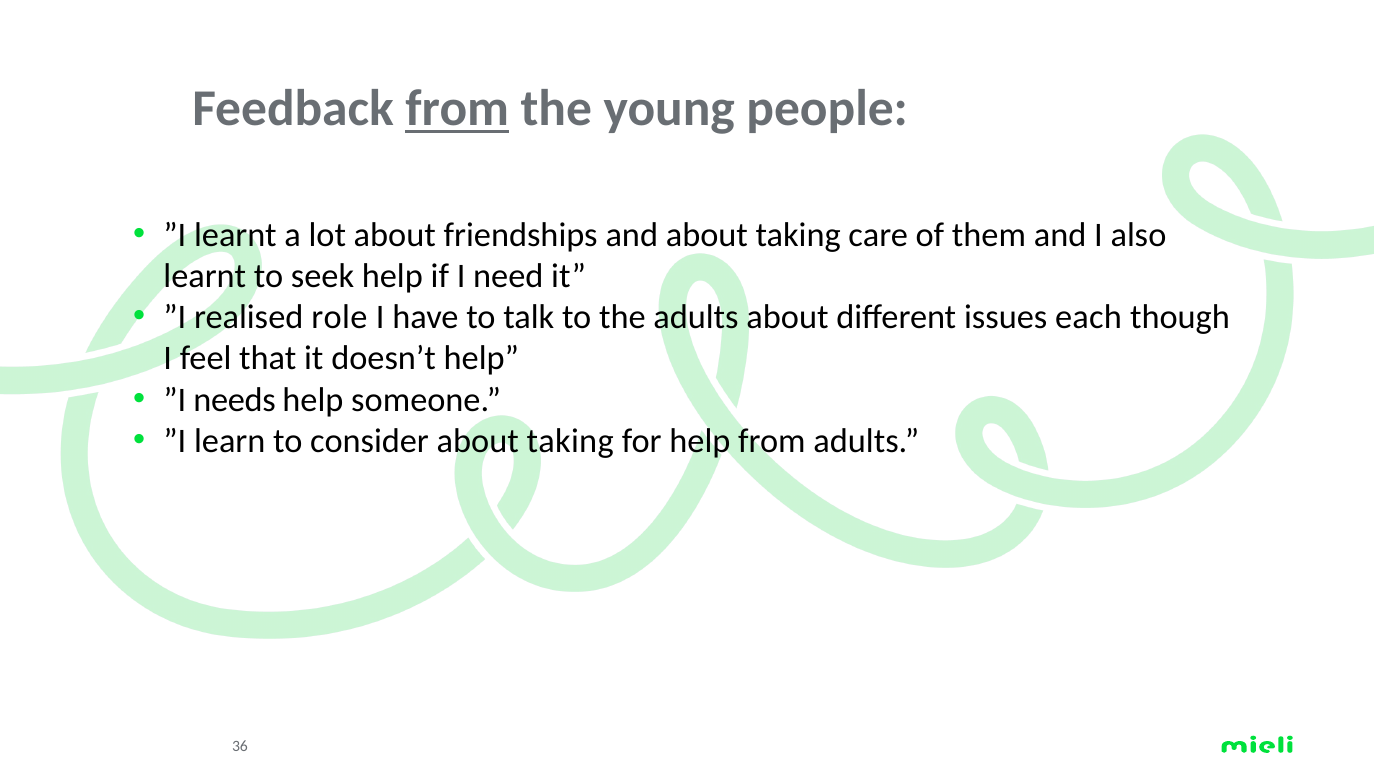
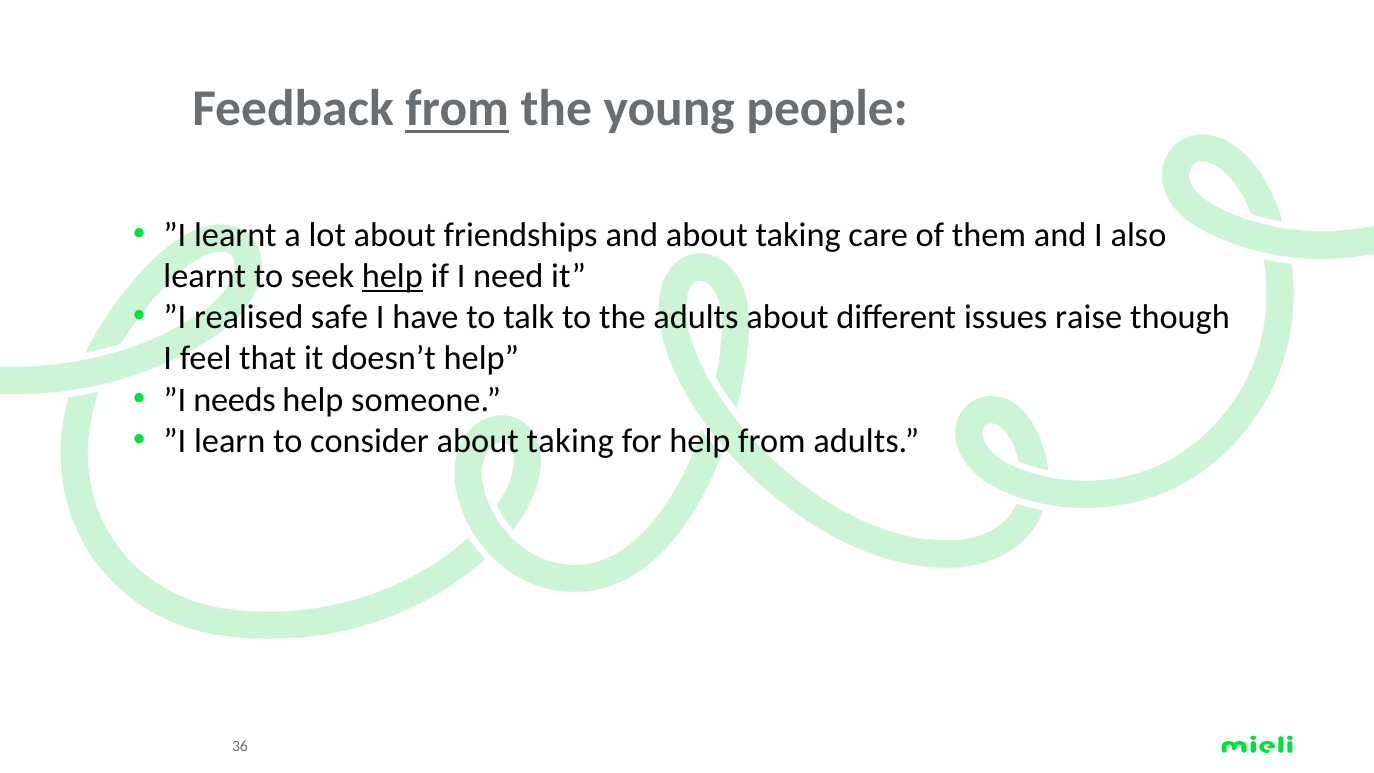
help at (392, 276) underline: none -> present
role: role -> safe
each: each -> raise
